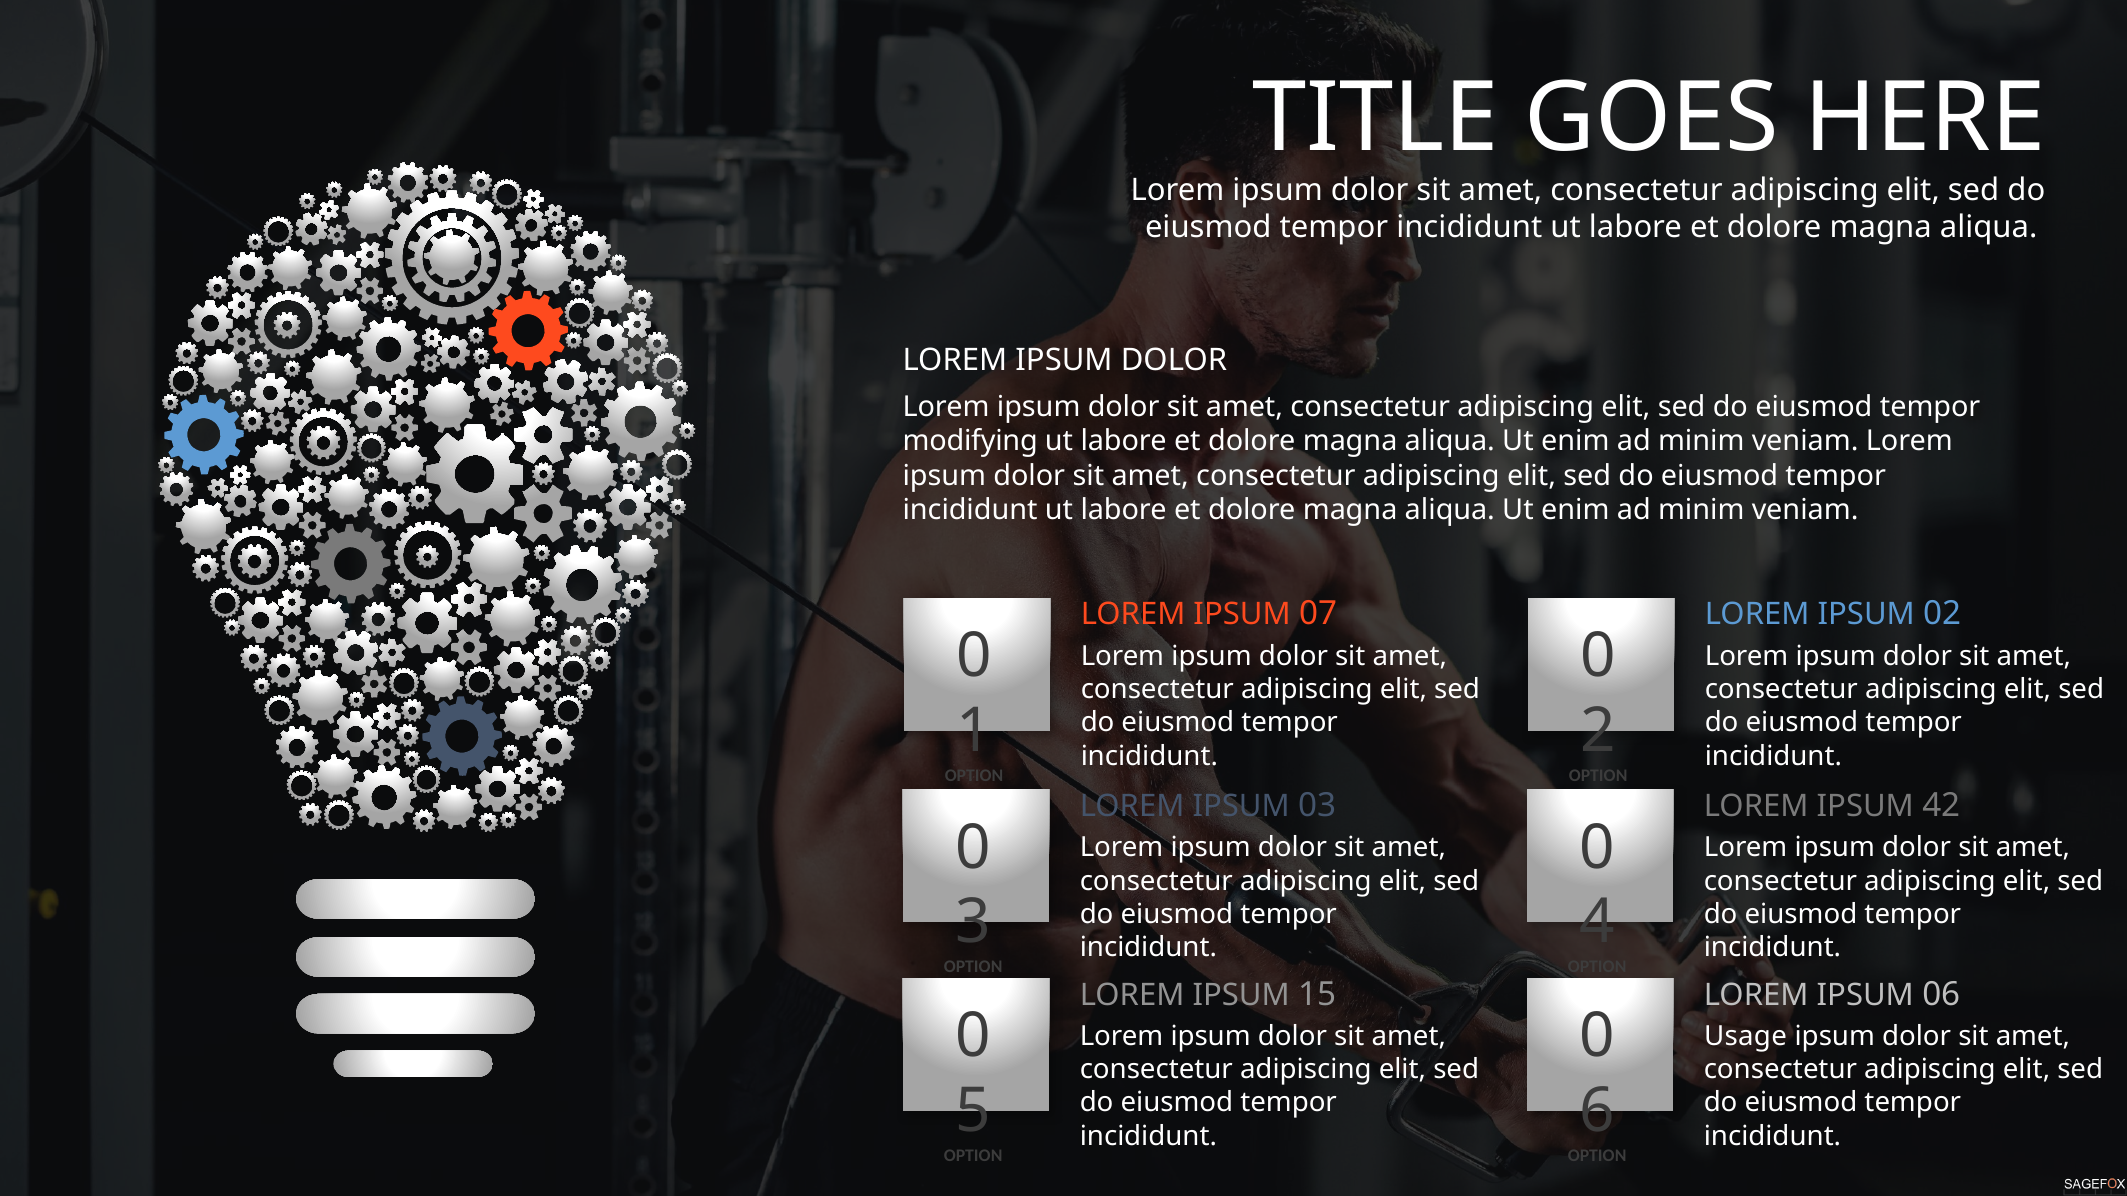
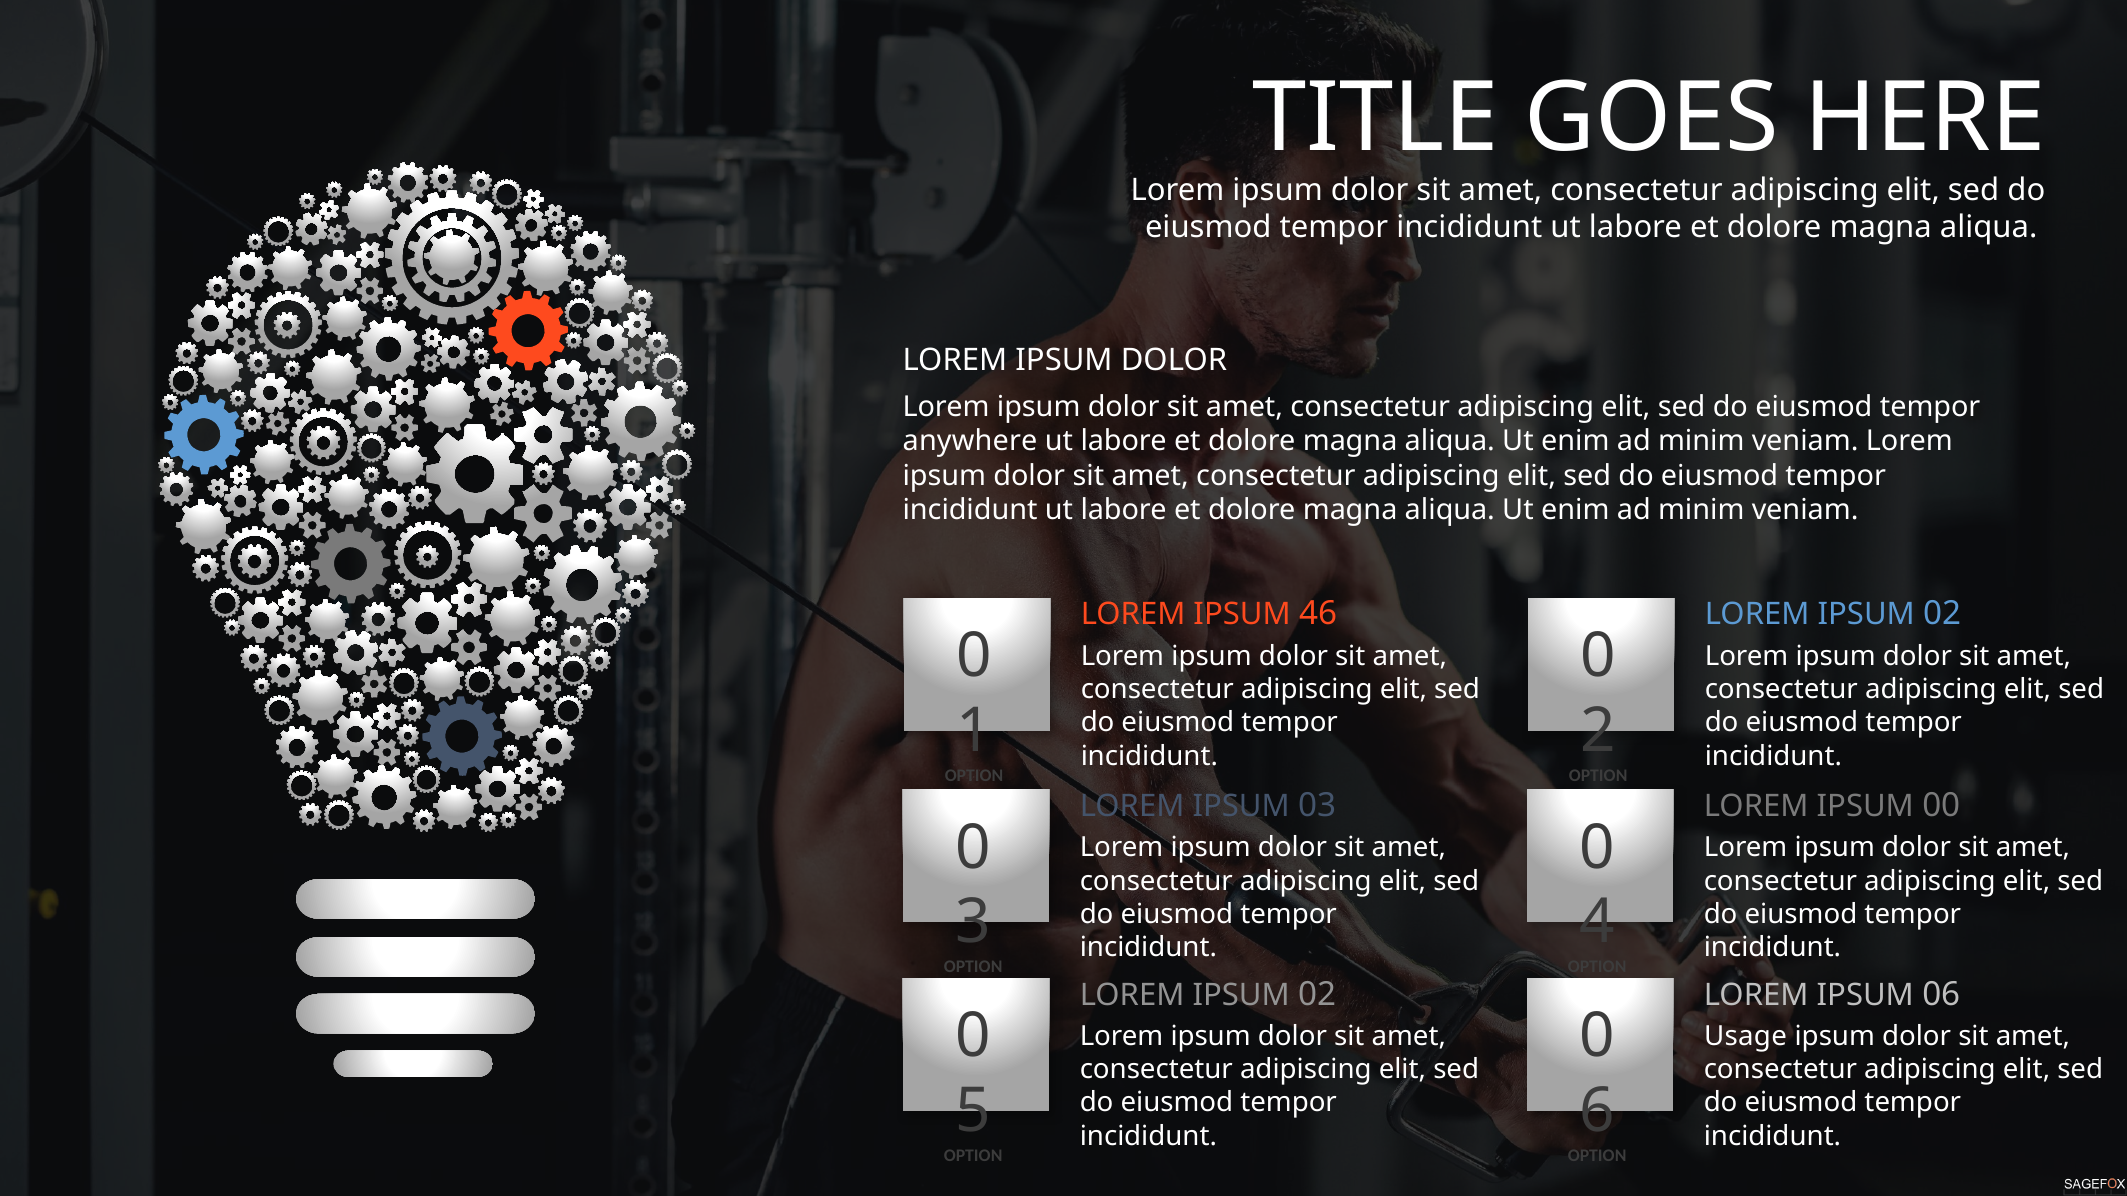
modifying: modifying -> anywhere
07: 07 -> 46
42: 42 -> 00
15 at (1317, 994): 15 -> 02
